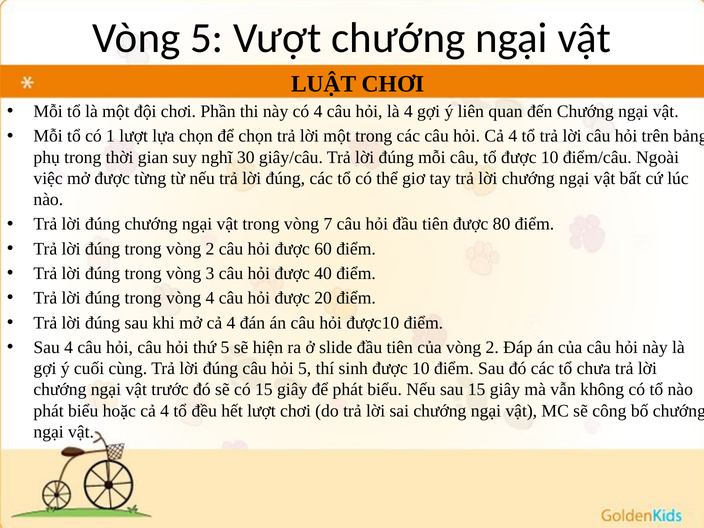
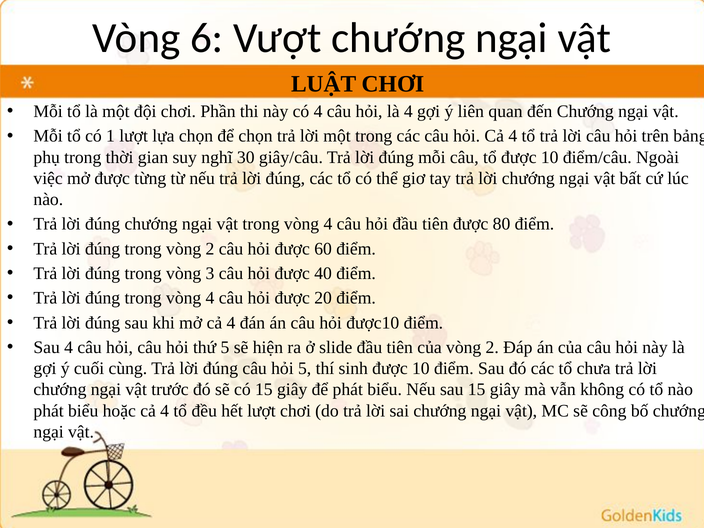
Vòng 5: 5 -> 6
vật trong vòng 7: 7 -> 4
